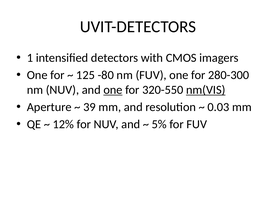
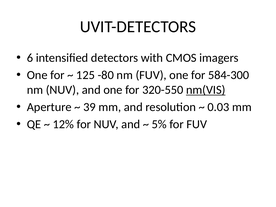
1: 1 -> 6
280-300: 280-300 -> 584-300
one at (113, 90) underline: present -> none
